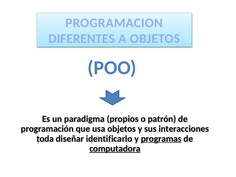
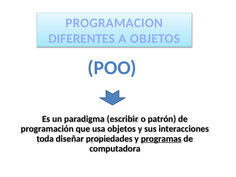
propios: propios -> escribir
identificarlo: identificarlo -> propiedades
computadora underline: present -> none
